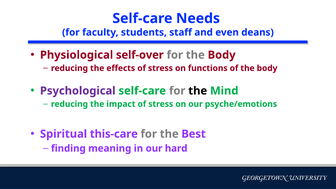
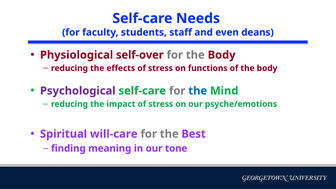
the at (198, 91) colour: black -> blue
this-care: this-care -> will-care
hard: hard -> tone
